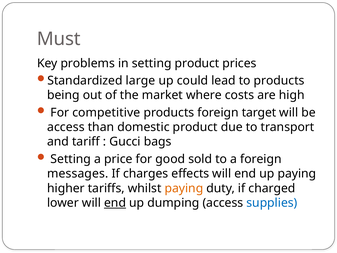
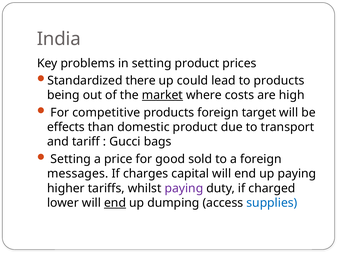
Must: Must -> India
large: large -> there
market underline: none -> present
access at (66, 127): access -> effects
effects: effects -> capital
paying at (184, 188) colour: orange -> purple
